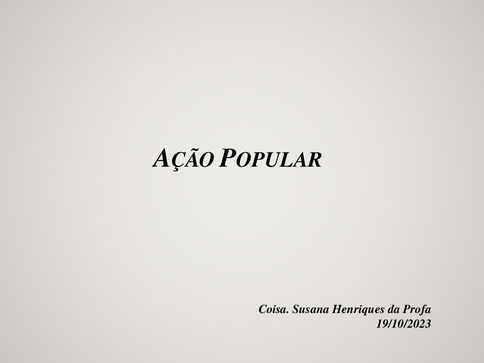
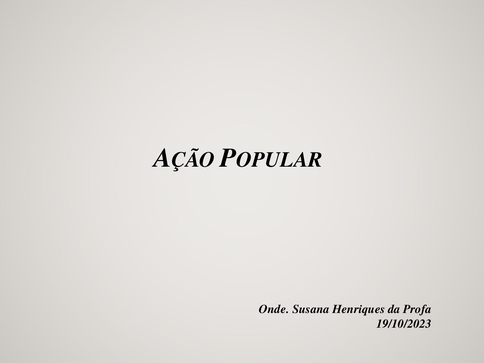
Coisa: Coisa -> Onde
